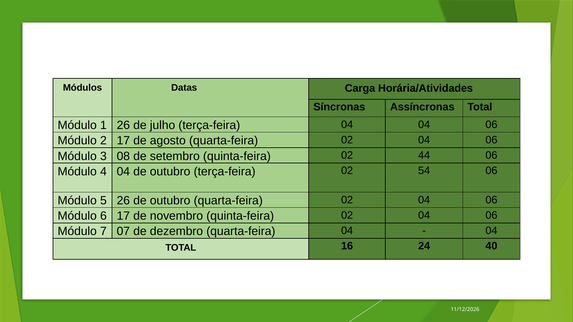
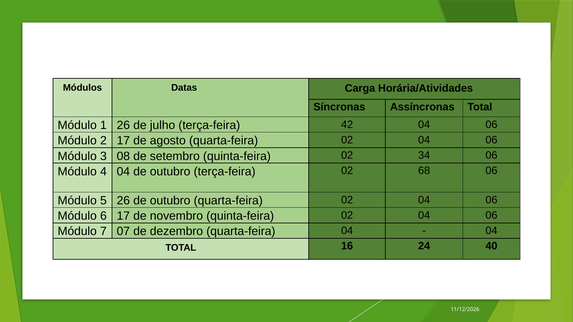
terça-feira 04: 04 -> 42
44: 44 -> 34
54: 54 -> 68
